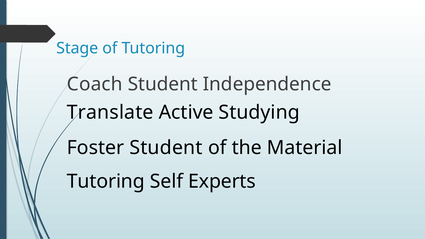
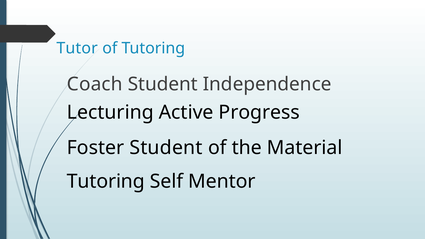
Stage: Stage -> Tutor
Translate: Translate -> Lecturing
Studying: Studying -> Progress
Experts: Experts -> Mentor
